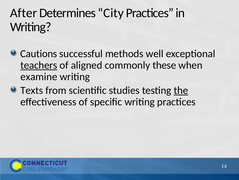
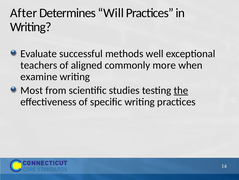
City: City -> Will
Cautions: Cautions -> Evaluate
teachers underline: present -> none
these: these -> more
Texts: Texts -> Most
